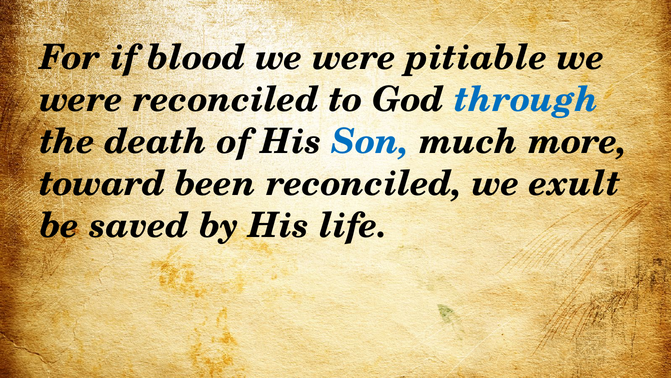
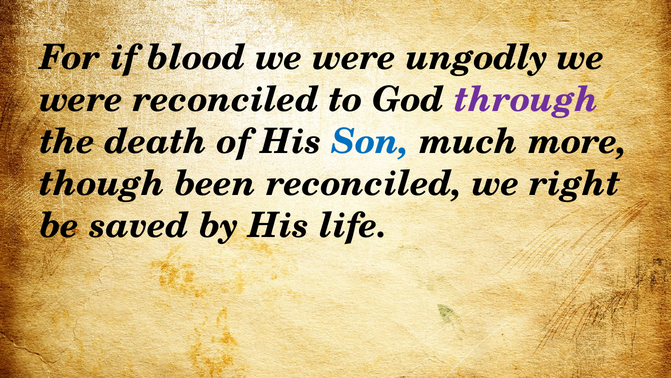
pitiable: pitiable -> ungodly
through colour: blue -> purple
toward: toward -> though
exult: exult -> right
